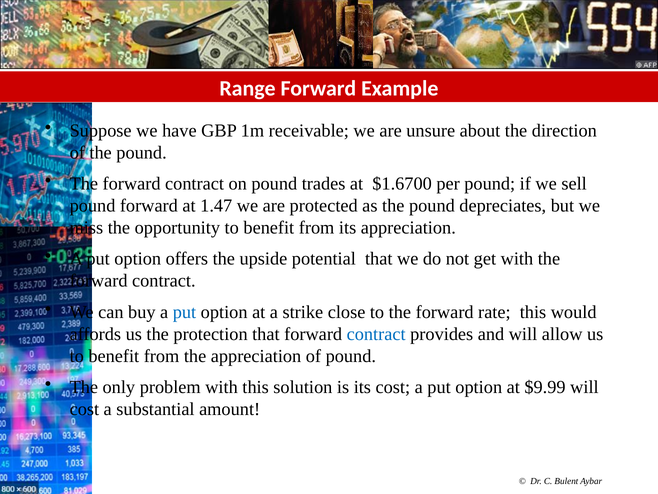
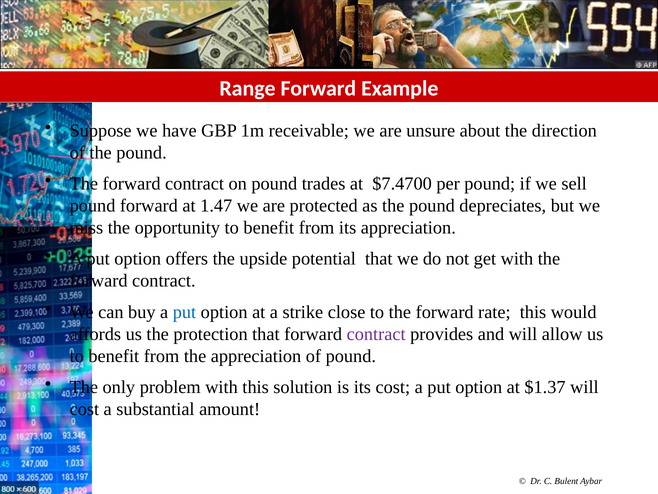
$1.6700: $1.6700 -> $7.4700
contract at (376, 334) colour: blue -> purple
$9.99: $9.99 -> $1.37
